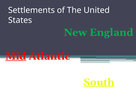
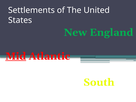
South underline: present -> none
